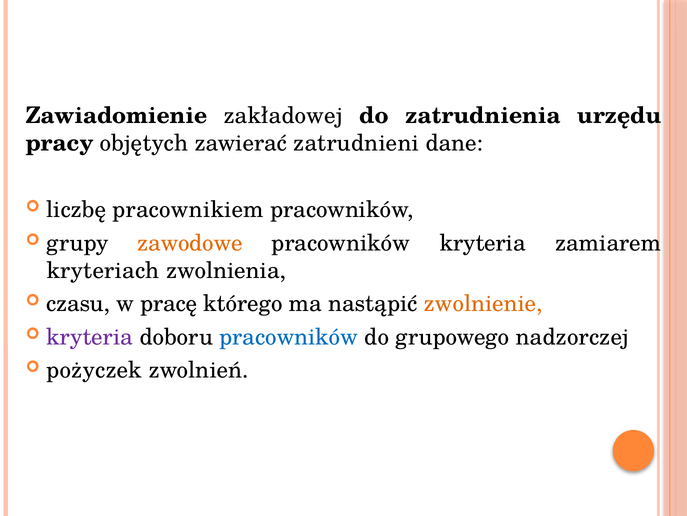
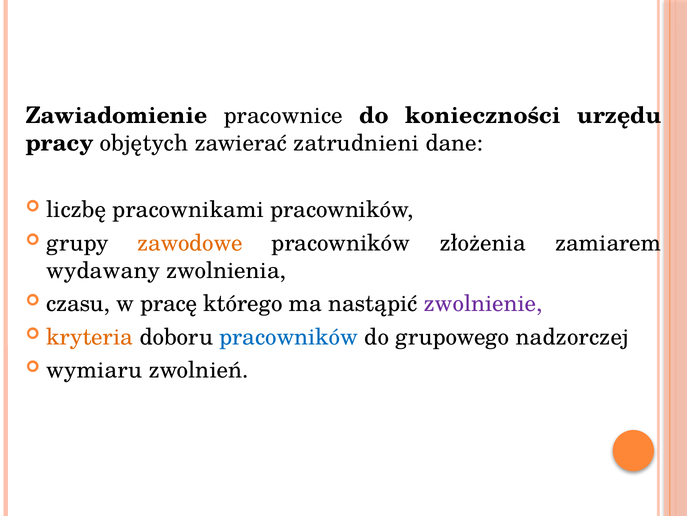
zakładowej: zakładowej -> pracownice
zatrudnienia: zatrudnienia -> konieczności
pracownikiem: pracownikiem -> pracownikami
pracowników kryteria: kryteria -> złożenia
kryteriach: kryteriach -> wydawany
zwolnienie colour: orange -> purple
kryteria at (90, 337) colour: purple -> orange
pożyczek: pożyczek -> wymiaru
